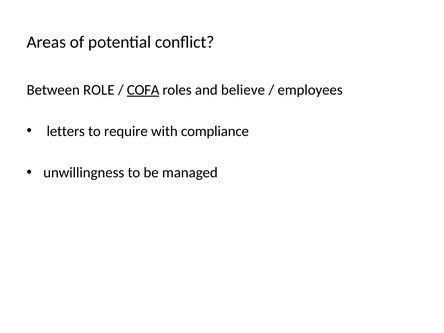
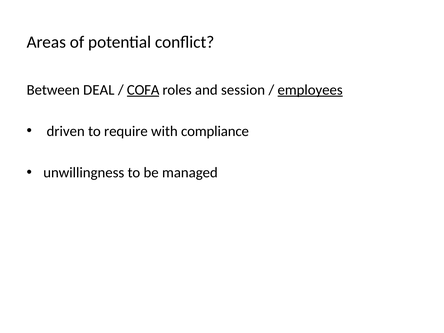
ROLE: ROLE -> DEAL
believe: believe -> session
employees underline: none -> present
letters: letters -> driven
